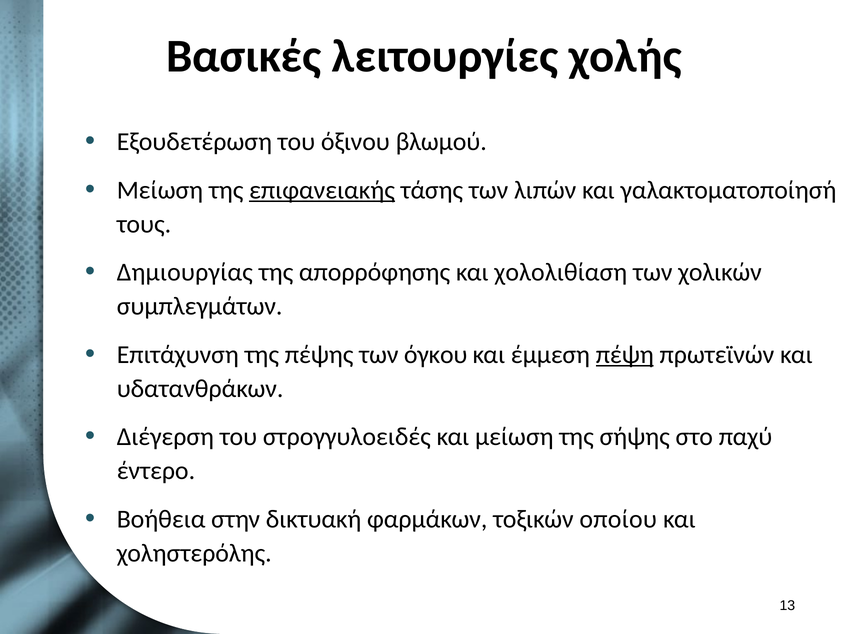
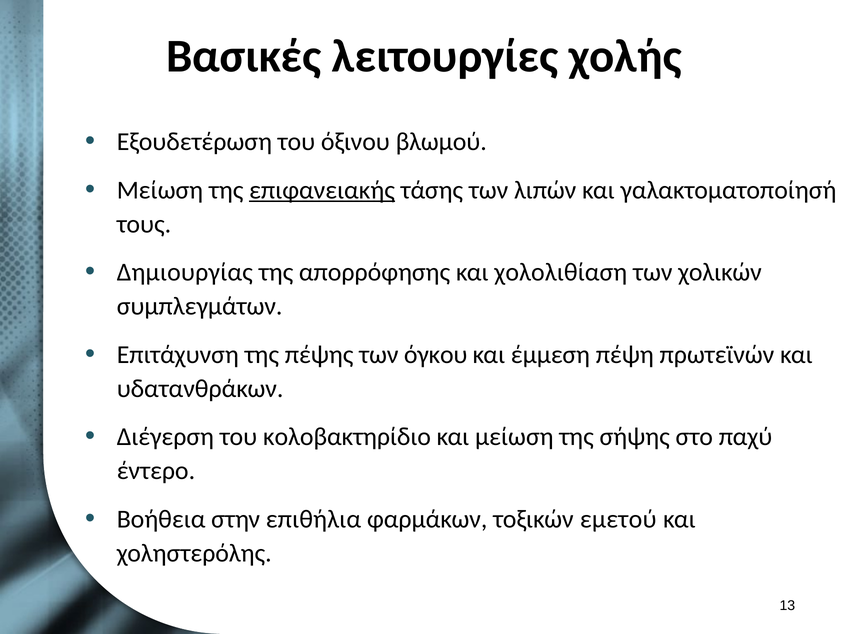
πέψη underline: present -> none
στρογγυλοειδές: στρογγυλοειδές -> κολοβακτηρίδιο
δικτυακή: δικτυακή -> επιθήλια
οποίου: οποίου -> εμετού
